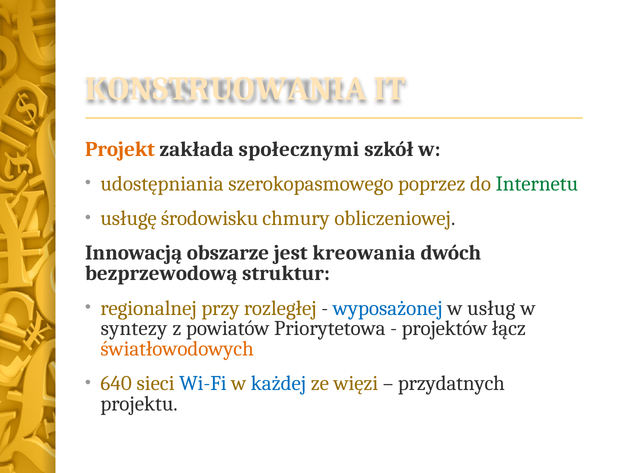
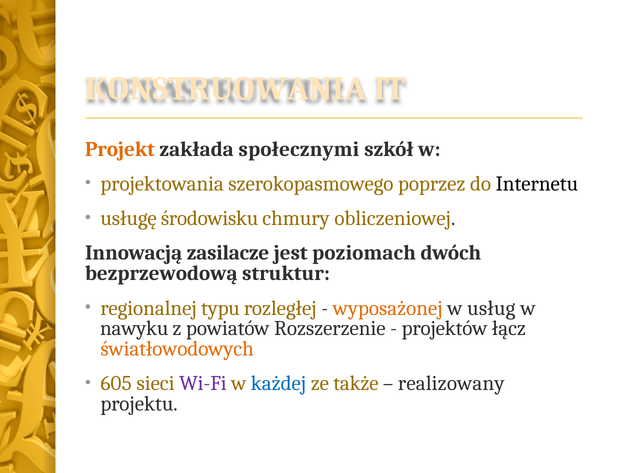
udostępniania: udostępniania -> projektowania
Internetu colour: green -> black
obszarze: obszarze -> zasilacze
kreowania: kreowania -> poziomach
przy: przy -> typu
wyposażonej colour: blue -> orange
syntezy: syntezy -> nawyku
Priorytetowa: Priorytetowa -> Rozszerzenie
640: 640 -> 605
Wi-Fi colour: blue -> purple
więzi: więzi -> także
przydatnych: przydatnych -> realizowany
